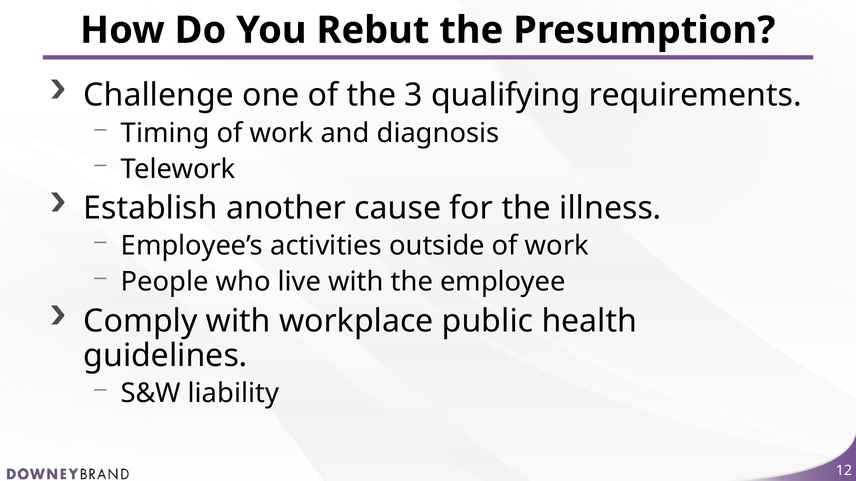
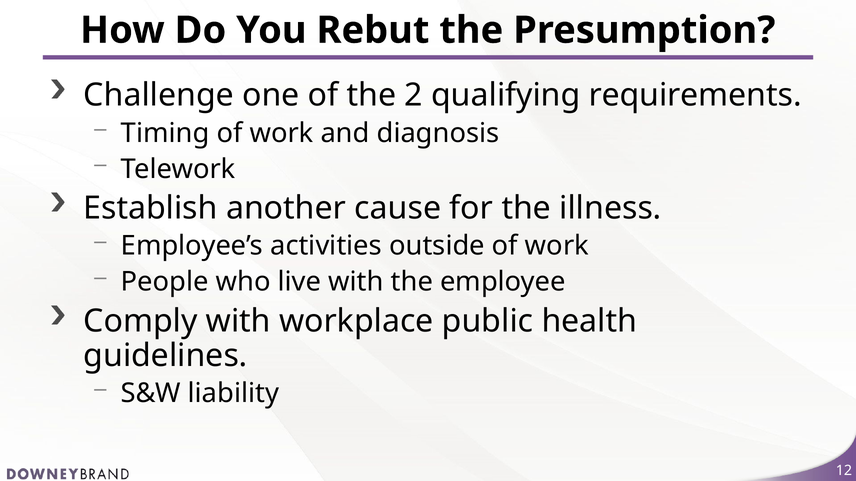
3: 3 -> 2
